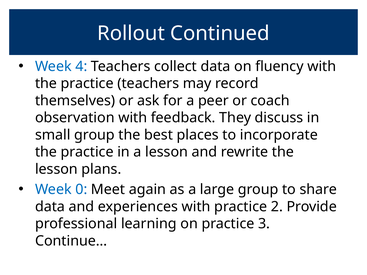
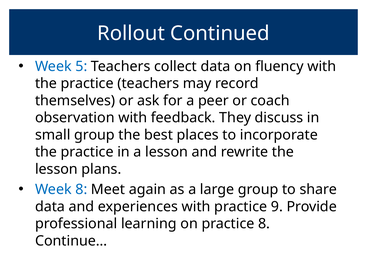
4: 4 -> 5
Week 0: 0 -> 8
2: 2 -> 9
practice 3: 3 -> 8
